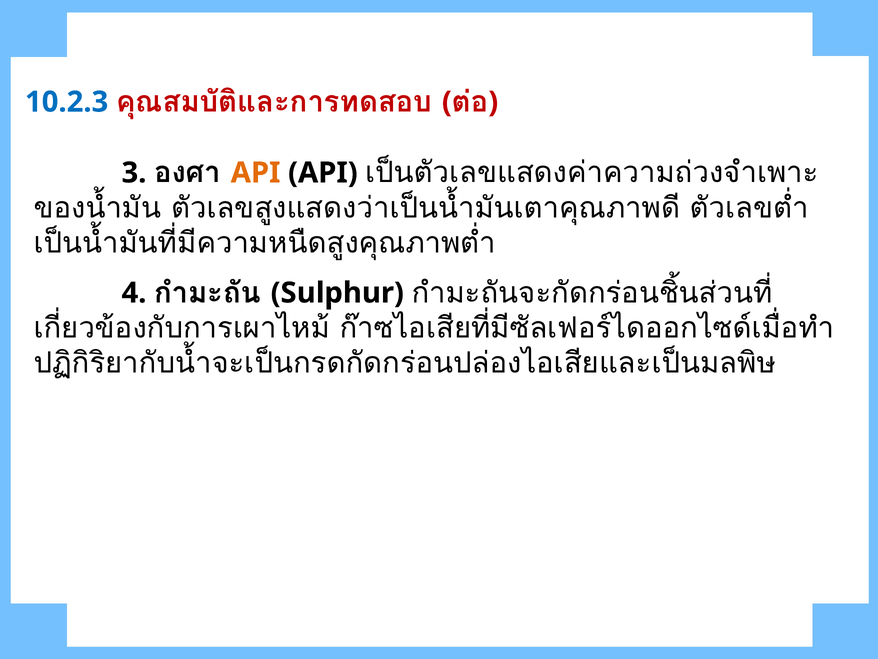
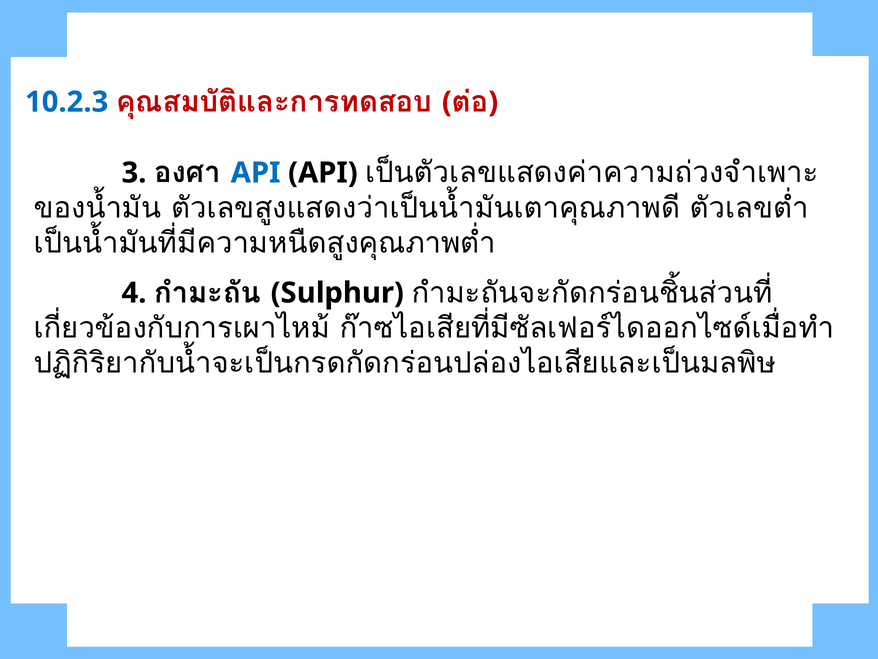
API at (256, 173) colour: orange -> blue
